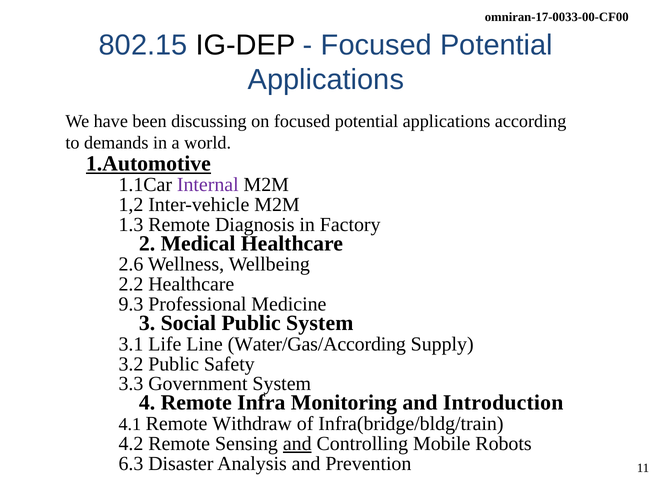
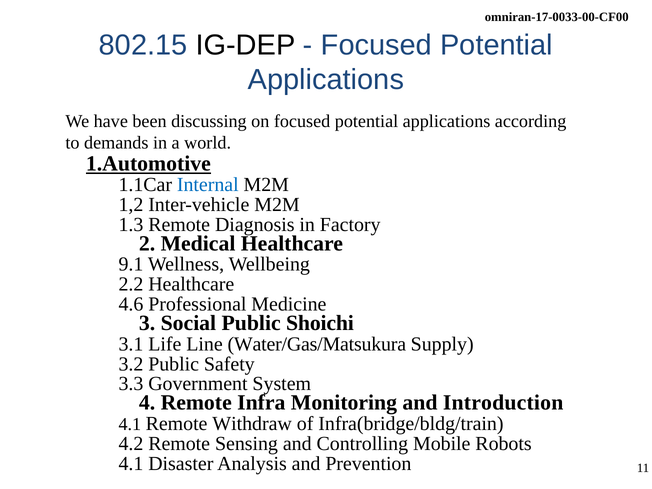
Internal colour: purple -> blue
2.6: 2.6 -> 9.1
9.3: 9.3 -> 4.6
Public System: System -> Shoichi
Water/Gas/According: Water/Gas/According -> Water/Gas/Matsukura
and at (297, 444) underline: present -> none
6.3 at (131, 464): 6.3 -> 4.1
